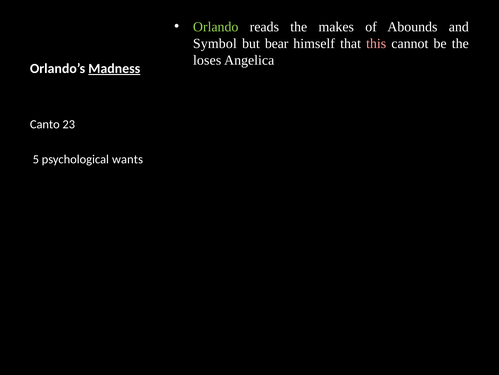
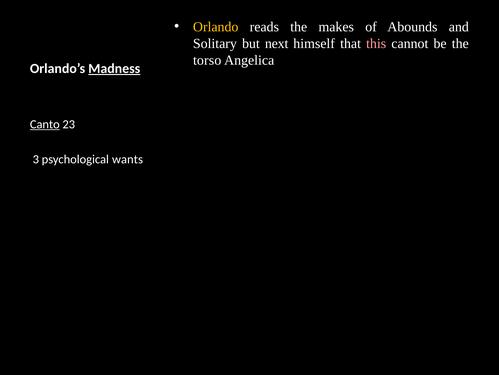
Orlando colour: light green -> yellow
Symbol: Symbol -> Solitary
bear: bear -> next
loses: loses -> torso
Canto underline: none -> present
5: 5 -> 3
